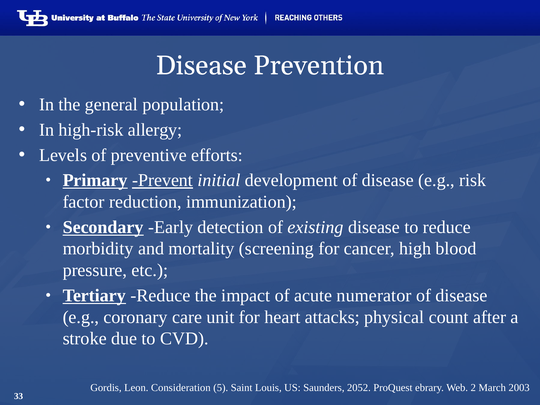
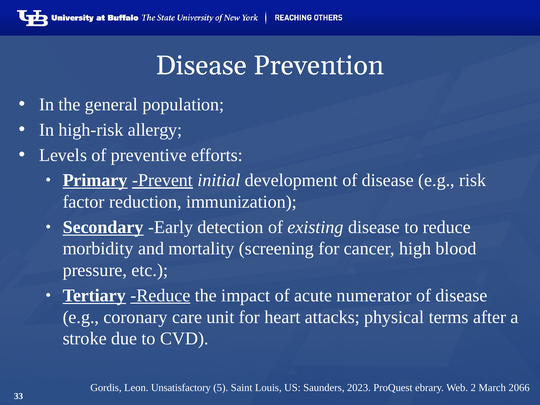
Reduce at (160, 295) underline: none -> present
count: count -> terms
Consideration: Consideration -> Unsatisfactory
2052: 2052 -> 2023
2003: 2003 -> 2066
